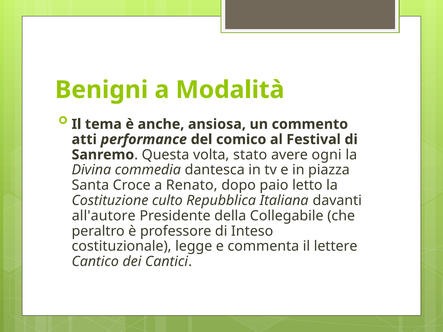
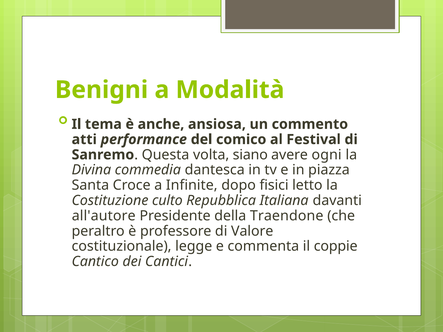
stato: stato -> siano
Renato: Renato -> Infinite
paio: paio -> fisici
Collegabile: Collegabile -> Traendone
Inteso: Inteso -> Valore
lettere: lettere -> coppie
